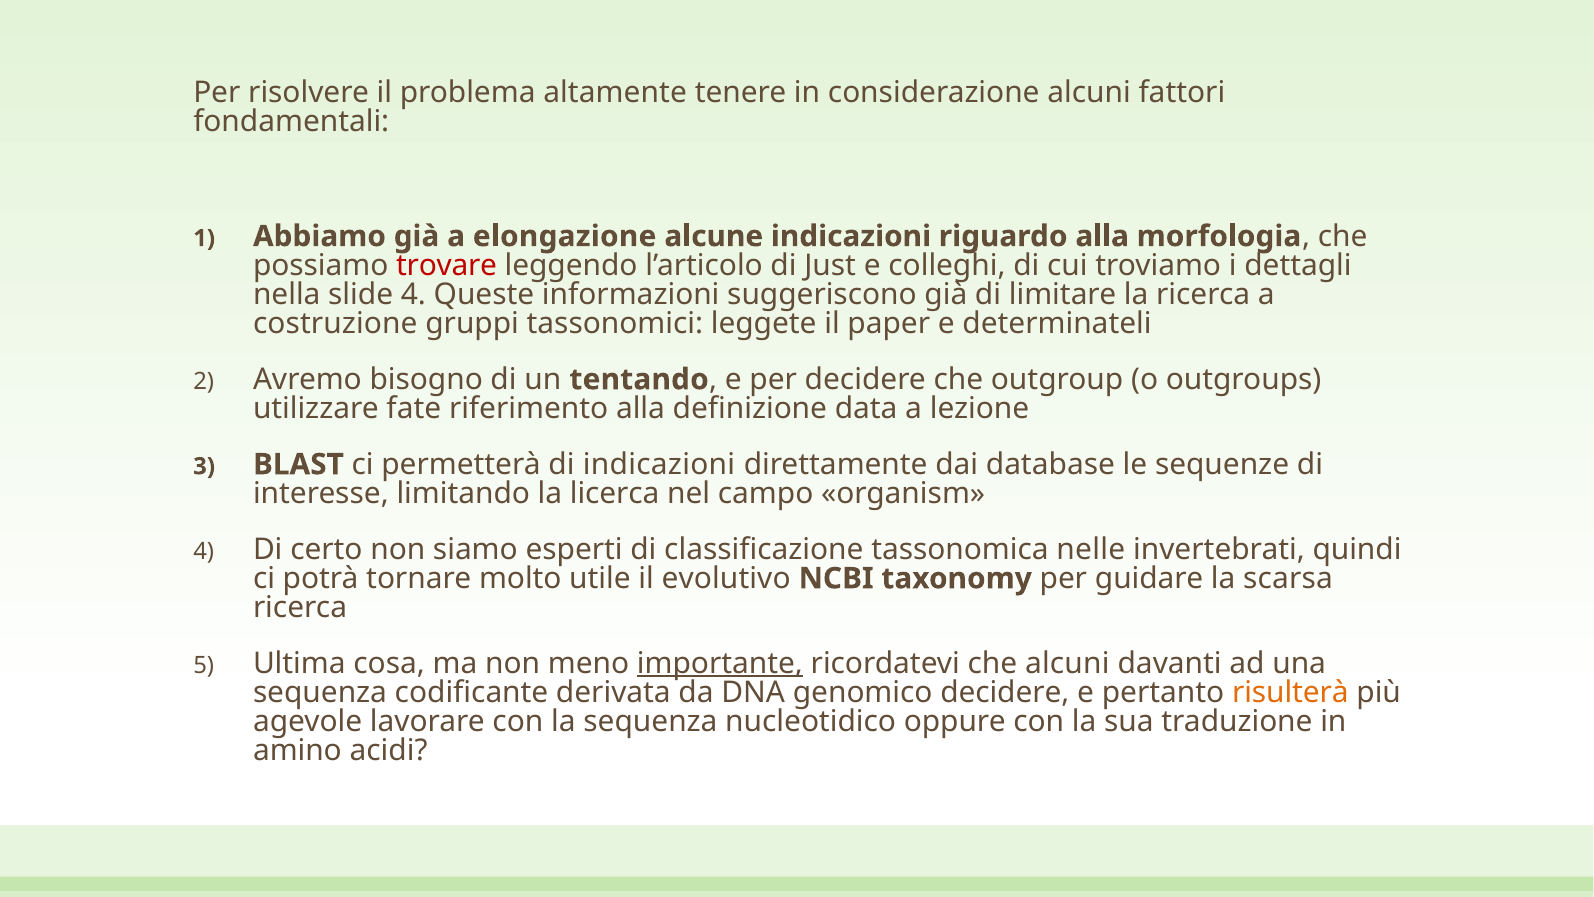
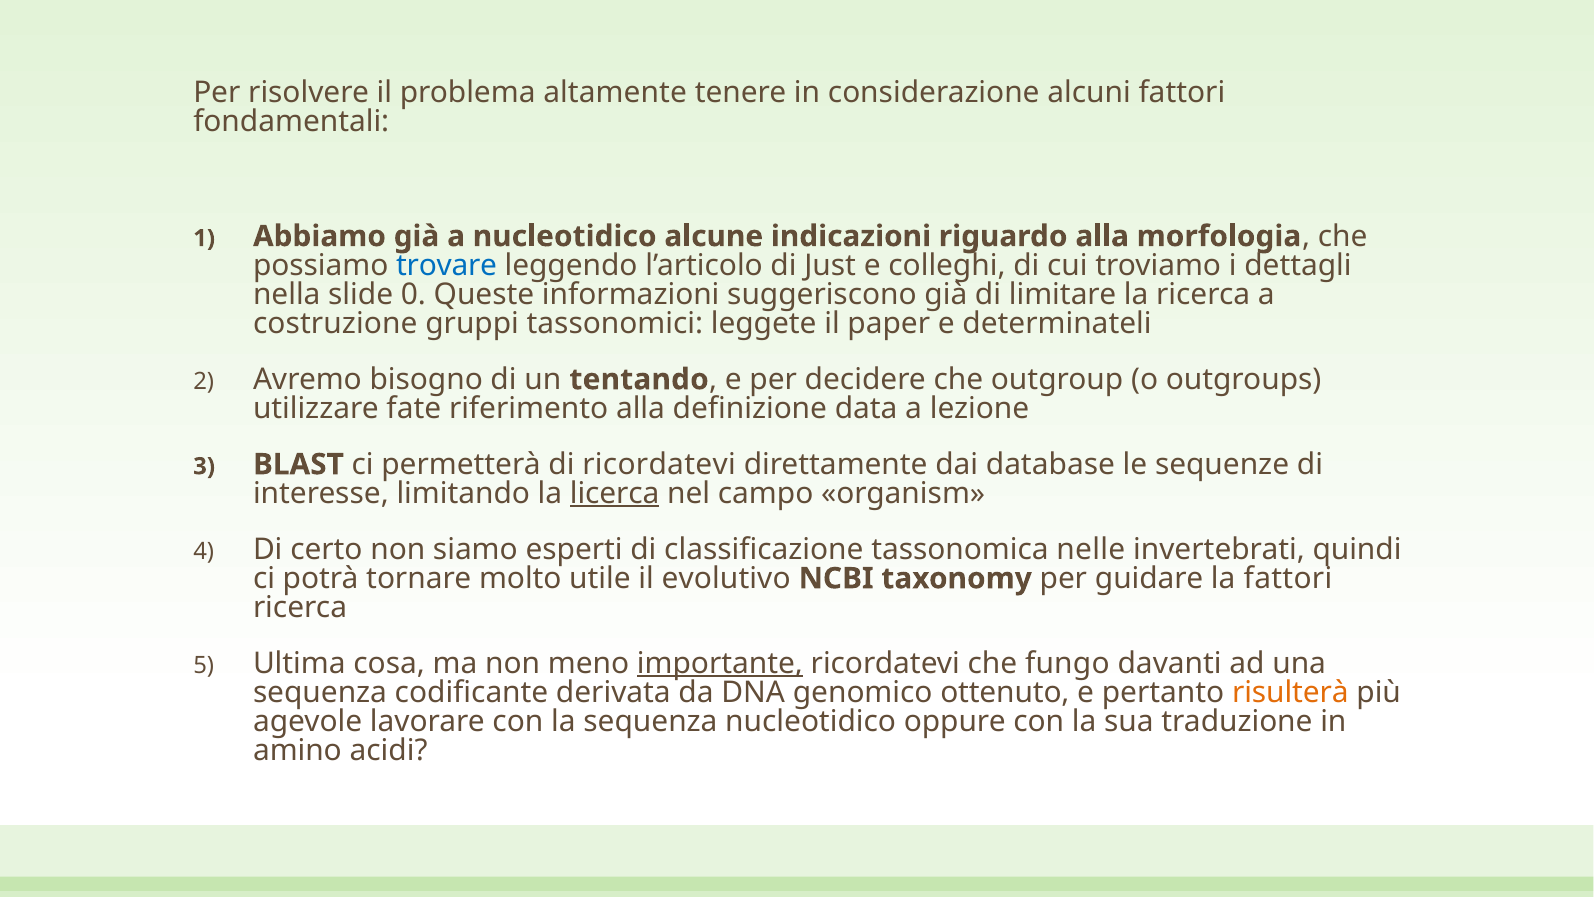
a elongazione: elongazione -> nucleotidico
trovare colour: red -> blue
slide 4: 4 -> 0
di indicazioni: indicazioni -> ricordatevi
licerca underline: none -> present
la scarsa: scarsa -> fattori
che alcuni: alcuni -> fungo
genomico decidere: decidere -> ottenuto
